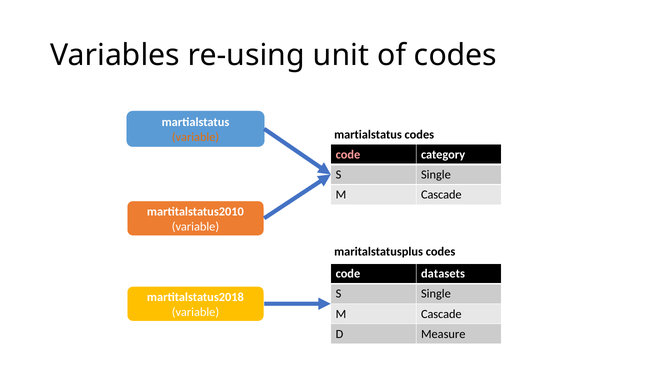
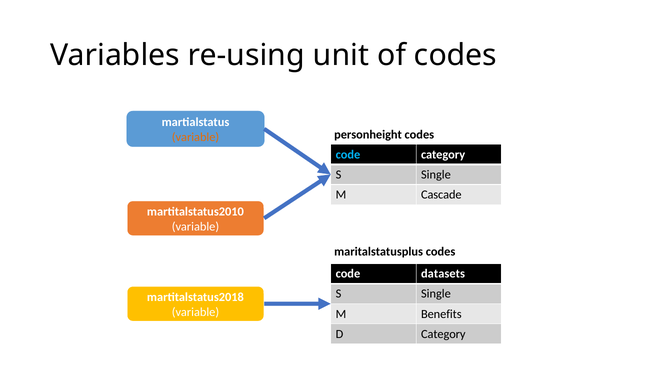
martialstatus at (368, 135): martialstatus -> personheight
code at (348, 155) colour: pink -> light blue
Cascade at (441, 314): Cascade -> Benefits
D Measure: Measure -> Category
